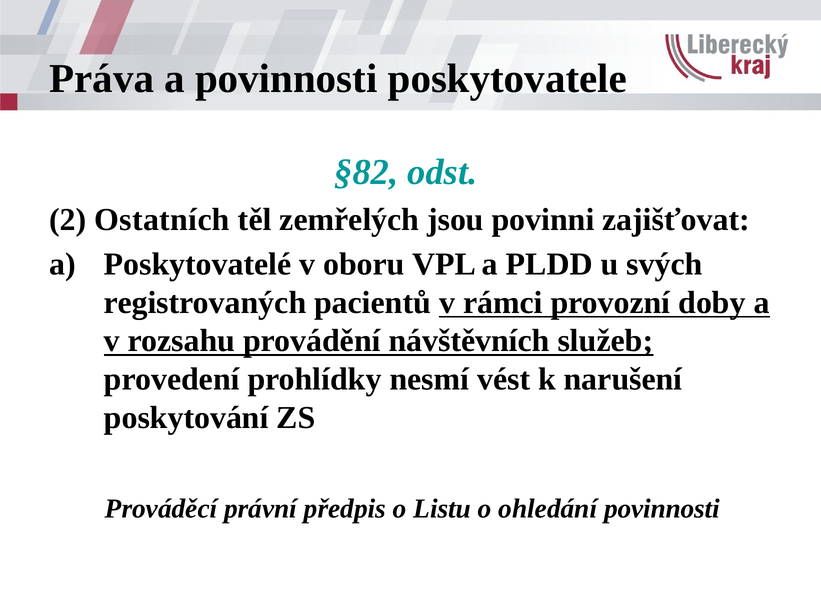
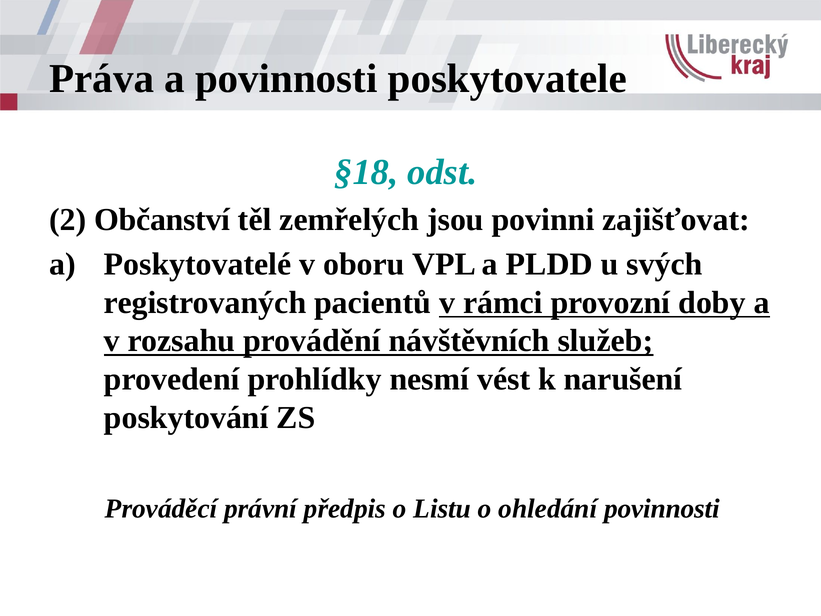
§82: §82 -> §18
Ostatních: Ostatních -> Občanství
